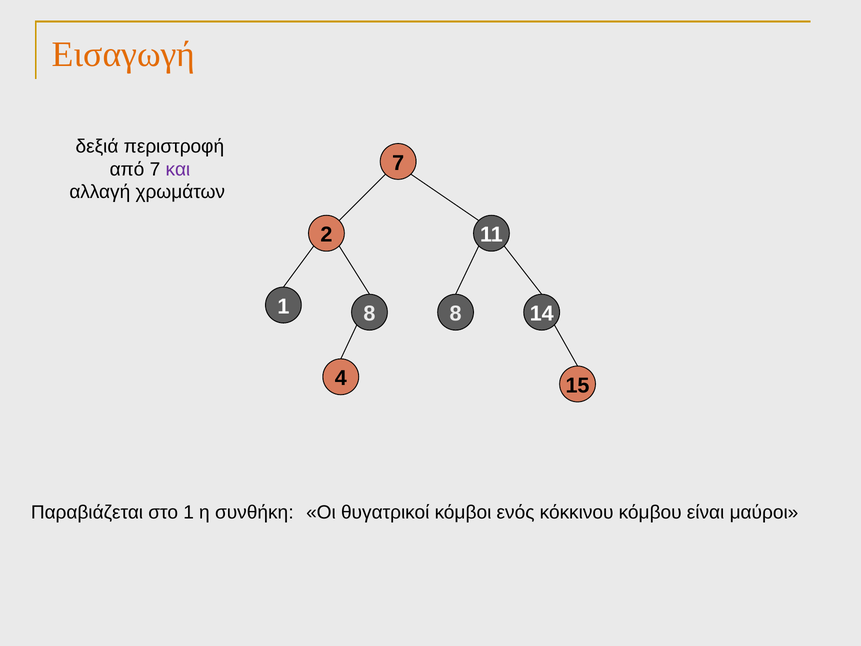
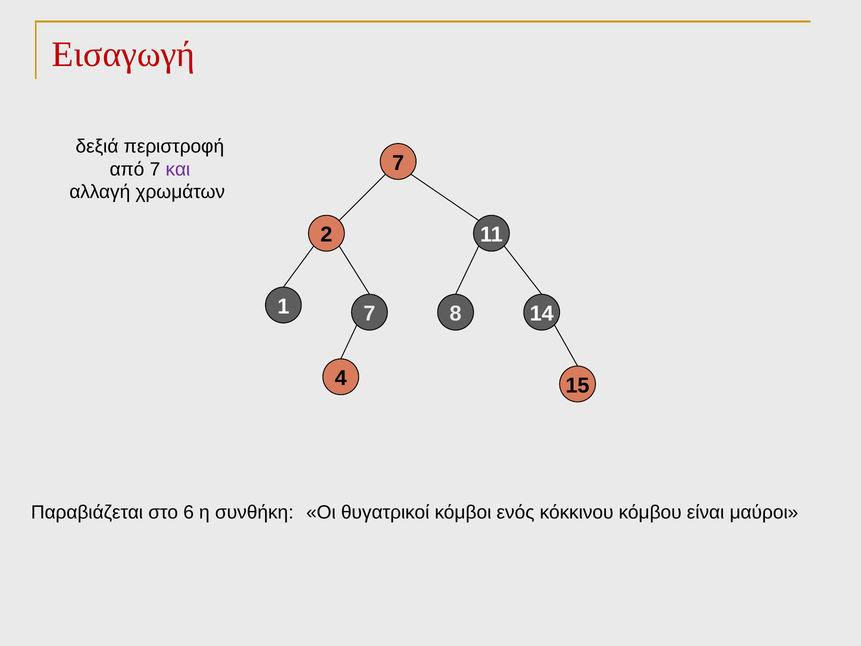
Εισαγωγή colour: orange -> red
1 8: 8 -> 7
στο 1: 1 -> 6
